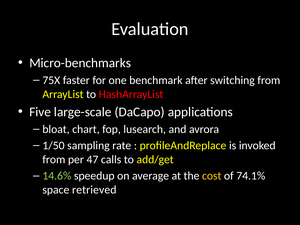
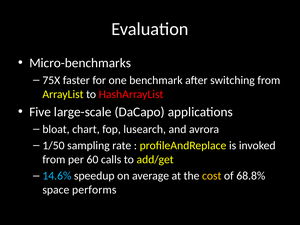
47: 47 -> 60
14.6% colour: light green -> light blue
74.1%: 74.1% -> 68.8%
retrieved: retrieved -> performs
